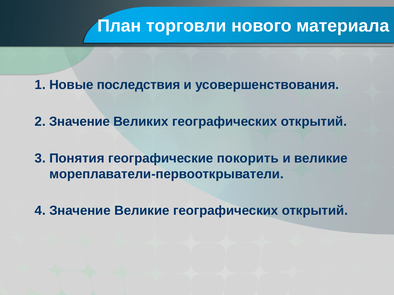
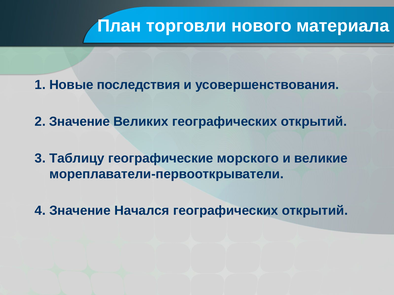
Понятия: Понятия -> Таблицу
покорить: покорить -> морского
Значение Великие: Великие -> Начался
